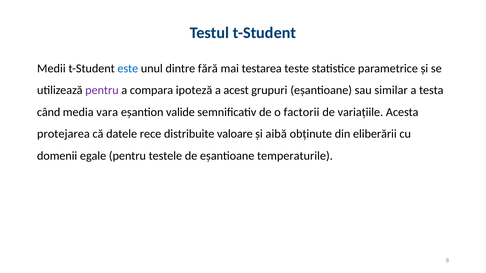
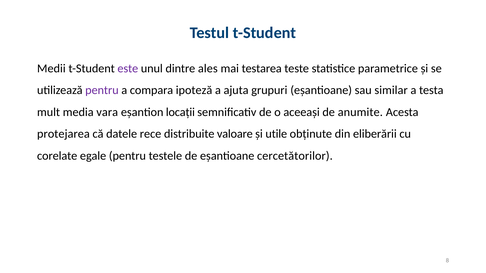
este colour: blue -> purple
fără: fără -> ales
acest: acest -> ajuta
când: când -> mult
valide: valide -> locații
factorii: factorii -> aceeași
variațiile: variațiile -> anumite
aibă: aibă -> utile
domenii: domenii -> corelate
temperaturile: temperaturile -> cercetătorilor
